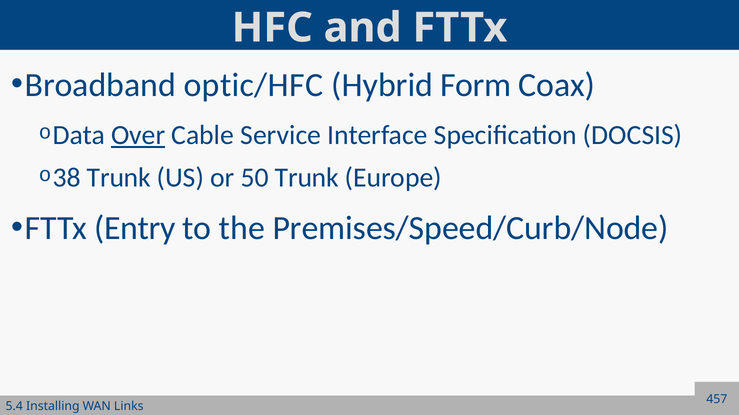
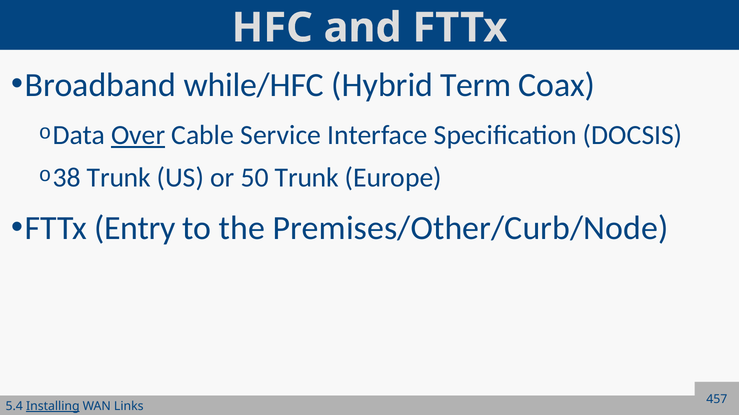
optic/HFC: optic/HFC -> while/HFC
Form: Form -> Term
Premises/Speed/Curb/Node: Premises/Speed/Curb/Node -> Premises/Other/Curb/Node
Installing underline: none -> present
